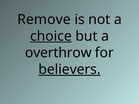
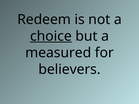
Remove: Remove -> Redeem
overthrow: overthrow -> measured
believers underline: present -> none
